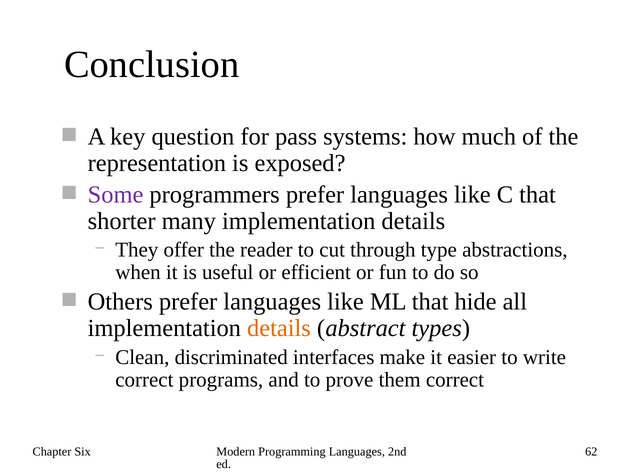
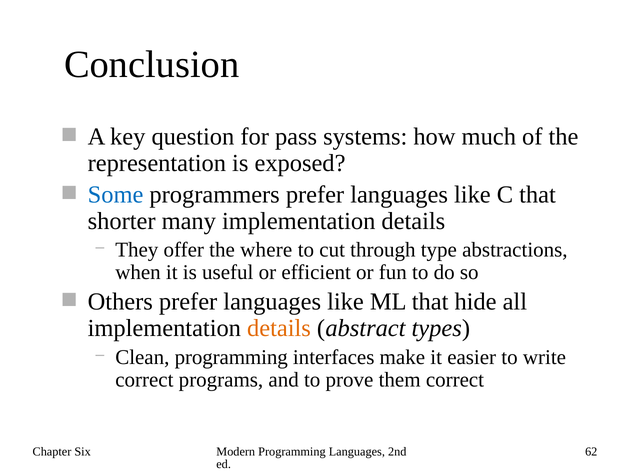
Some colour: purple -> blue
reader: reader -> where
Clean discriminated: discriminated -> programming
